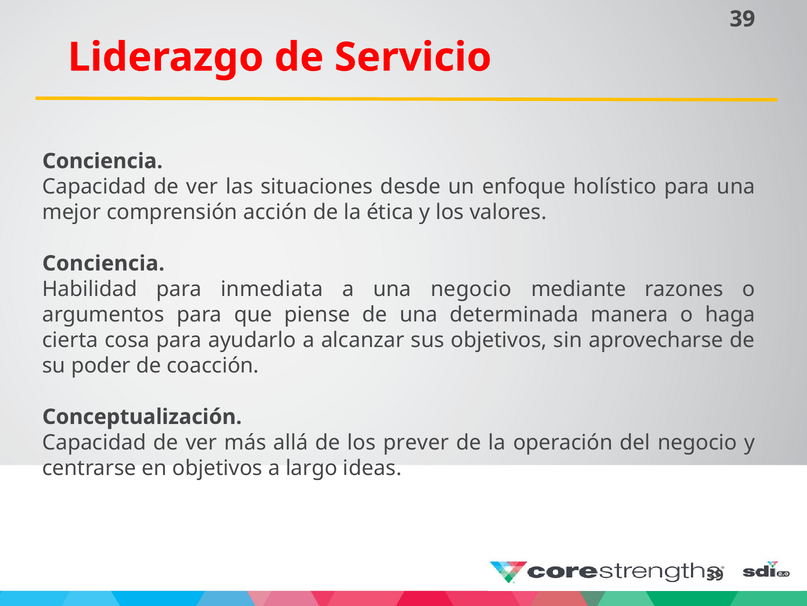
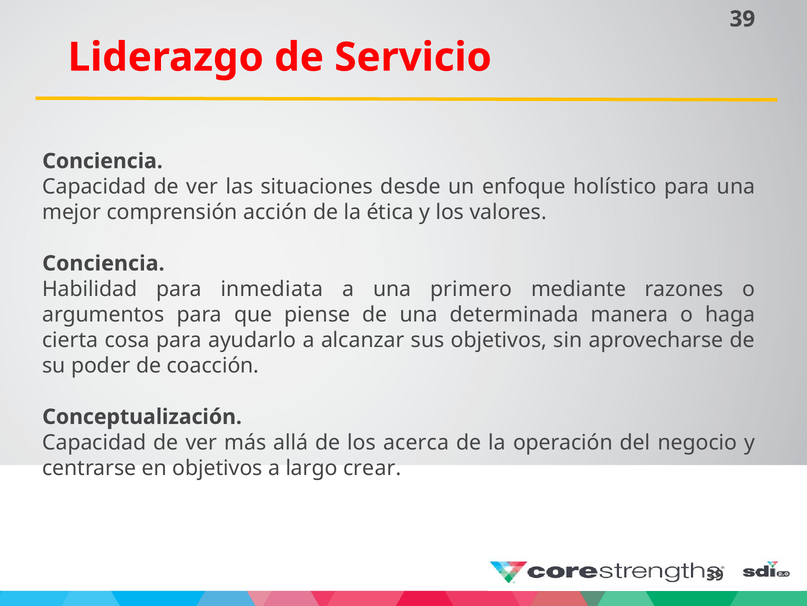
una negocio: negocio -> primero
prever: prever -> acerca
ideas: ideas -> crear
